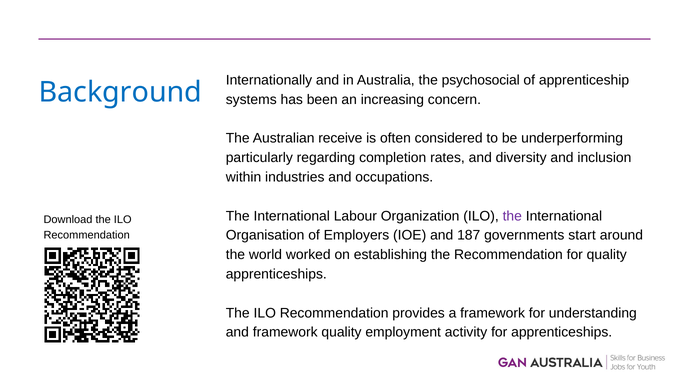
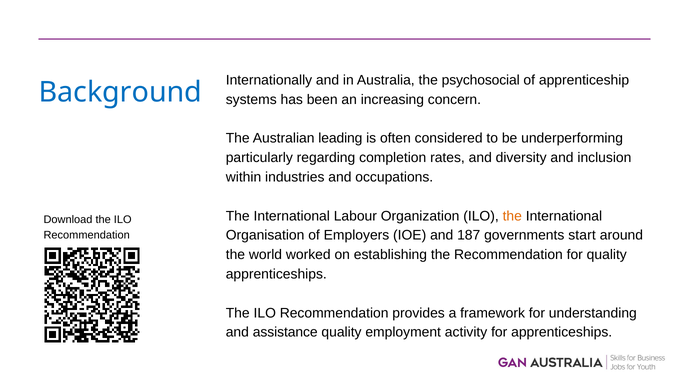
receive: receive -> leading
the at (512, 216) colour: purple -> orange
and framework: framework -> assistance
